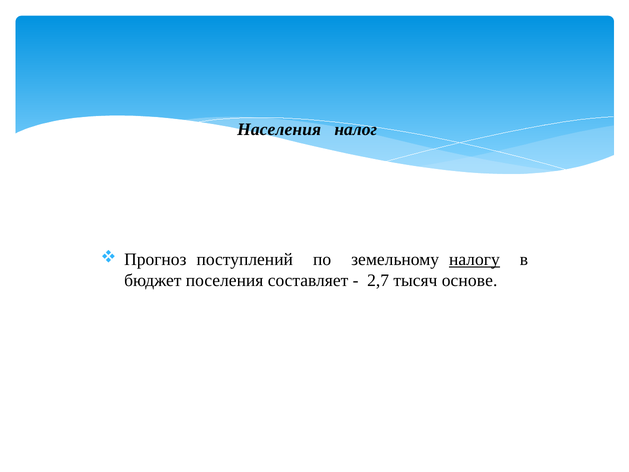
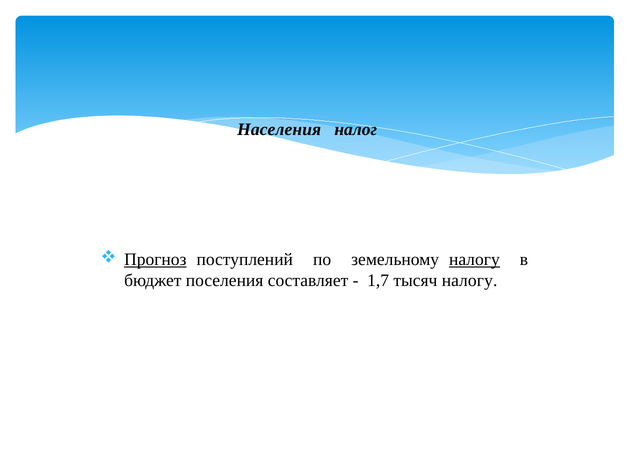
Прогноз underline: none -> present
2,7: 2,7 -> 1,7
тысяч основе: основе -> налогу
